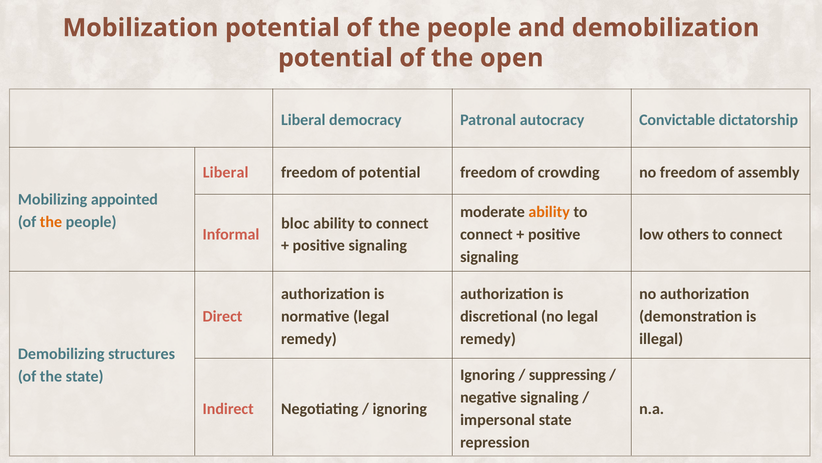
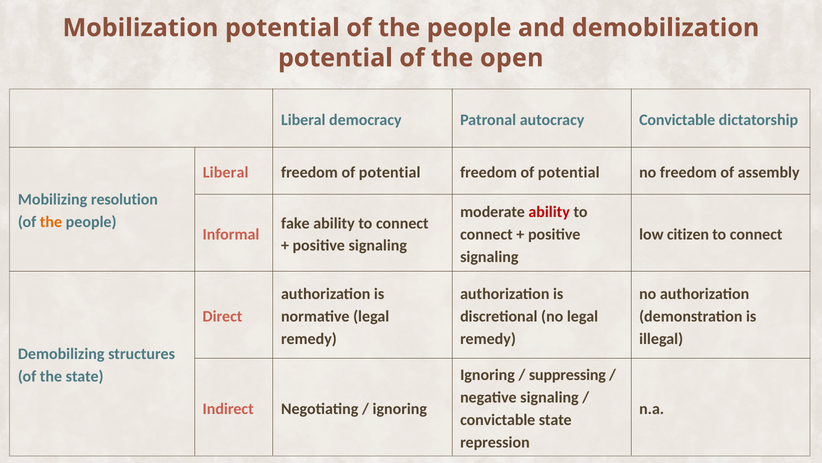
crowding at (569, 172): crowding -> potential
appointed: appointed -> resolution
ability at (549, 212) colour: orange -> red
bloc: bloc -> fake
others: others -> citizen
impersonal at (498, 419): impersonal -> convictable
